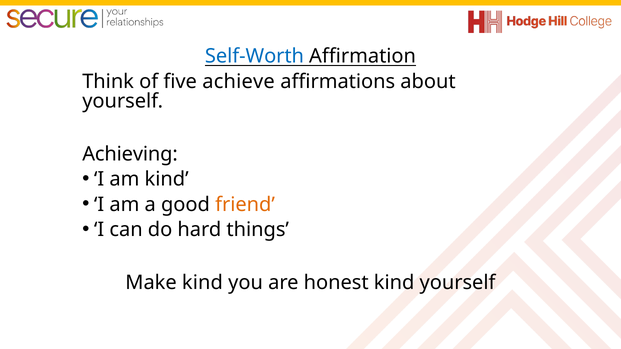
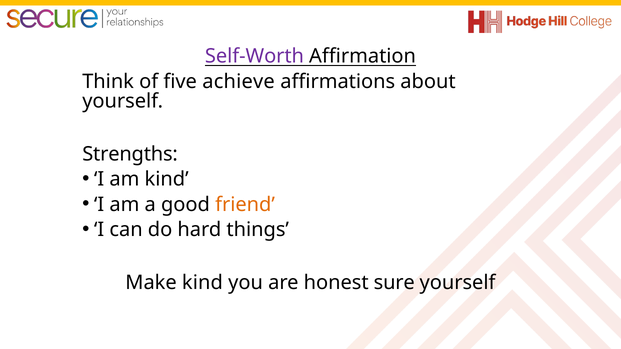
Self-Worth colour: blue -> purple
Achieving: Achieving -> Strengths
honest kind: kind -> sure
